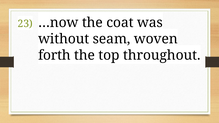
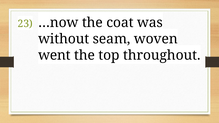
forth: forth -> went
